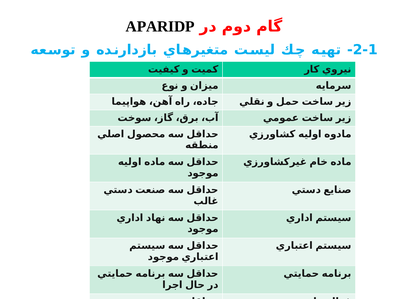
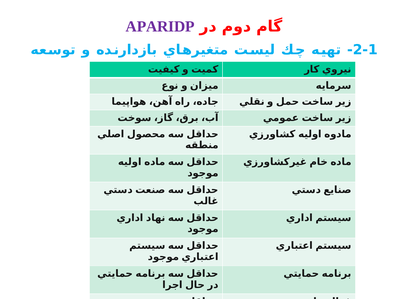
APARIDP colour: black -> purple
